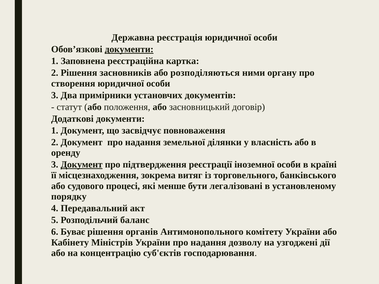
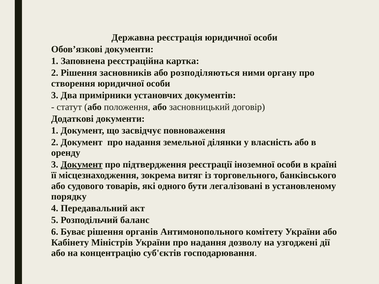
документи at (129, 49) underline: present -> none
процесі: процесі -> товарів
менше: менше -> одного
